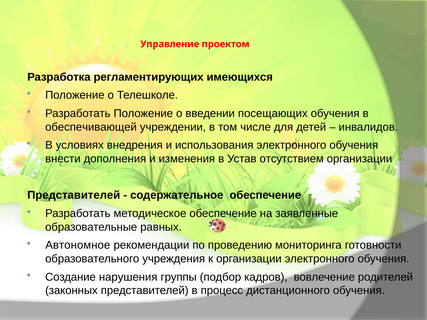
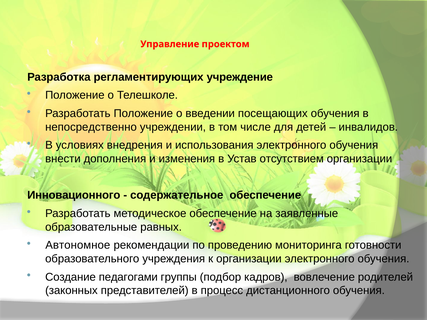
имеющихся: имеющихся -> учреждение
обеспечивающей: обеспечивающей -> непосредственно
Представителей at (74, 195): Представителей -> Инновационного
нарушения: нарушения -> педагогами
